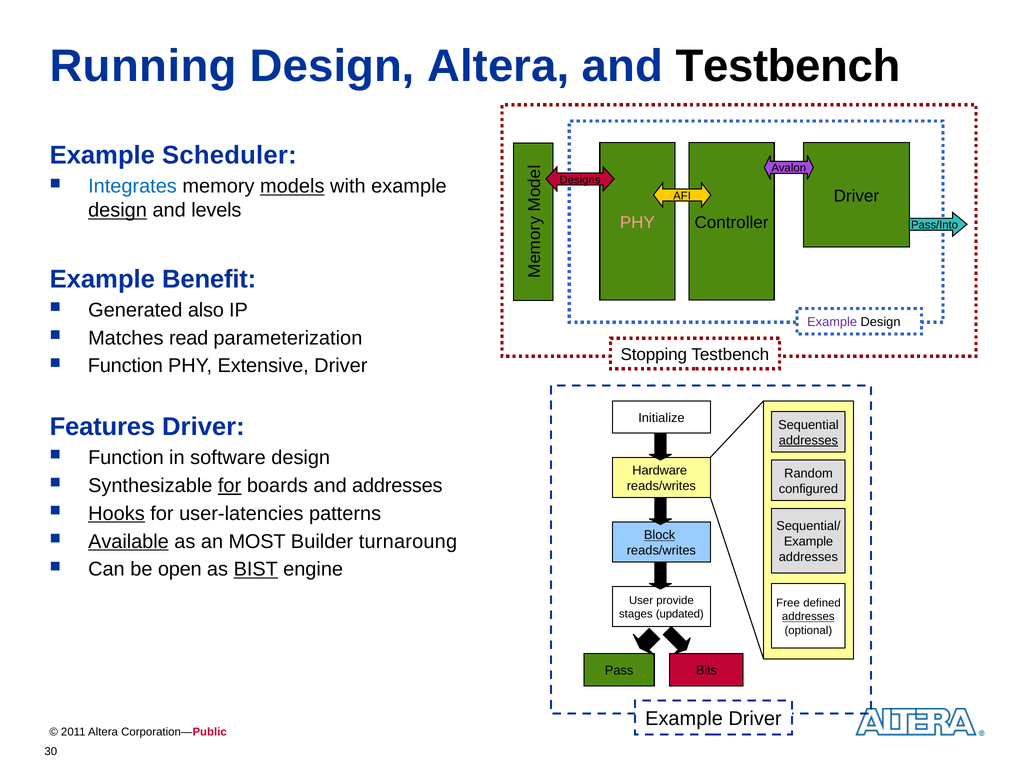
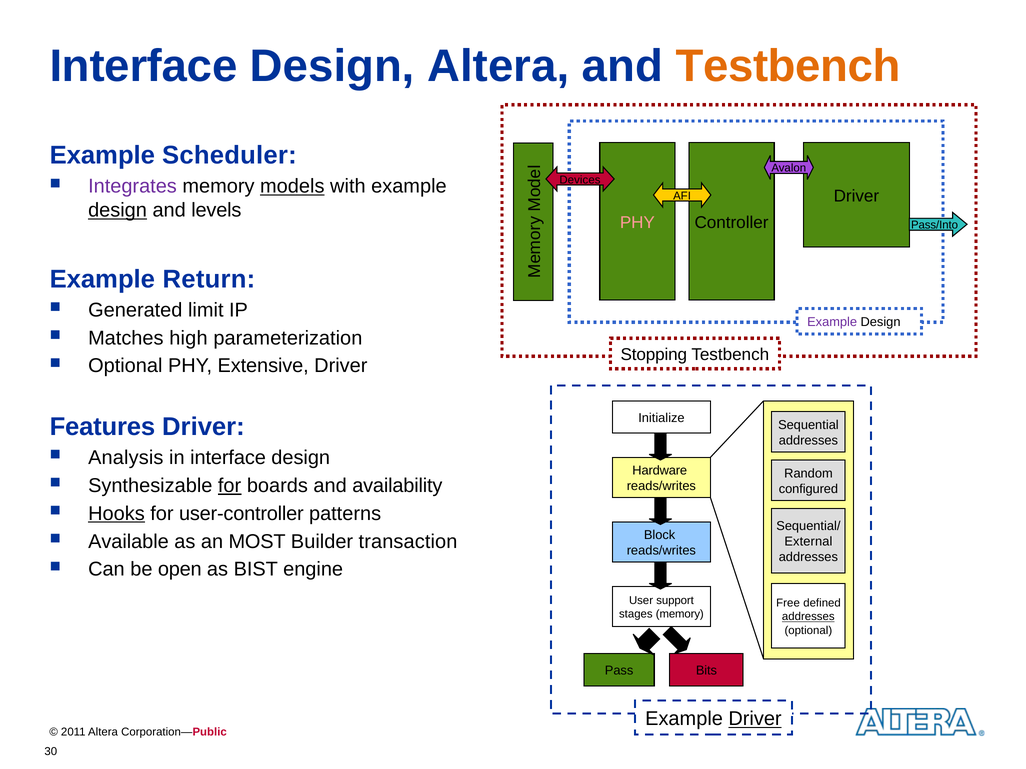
Running at (143, 66): Running -> Interface
Testbench at (788, 66) colour: black -> orange
Designs: Designs -> Devices
Integrates colour: blue -> purple
Benefit: Benefit -> Return
also: also -> limit
read: read -> high
Function at (125, 366): Function -> Optional
addresses at (808, 441) underline: present -> none
Function at (126, 458): Function -> Analysis
in software: software -> interface
and addresses: addresses -> availability
user-latencies: user-latencies -> user-controller
Block underline: present -> none
Available underline: present -> none
turnaroung: turnaroung -> transaction
Example at (809, 542): Example -> External
BIST underline: present -> none
provide: provide -> support
stages updated: updated -> memory
Driver at (755, 719) underline: none -> present
